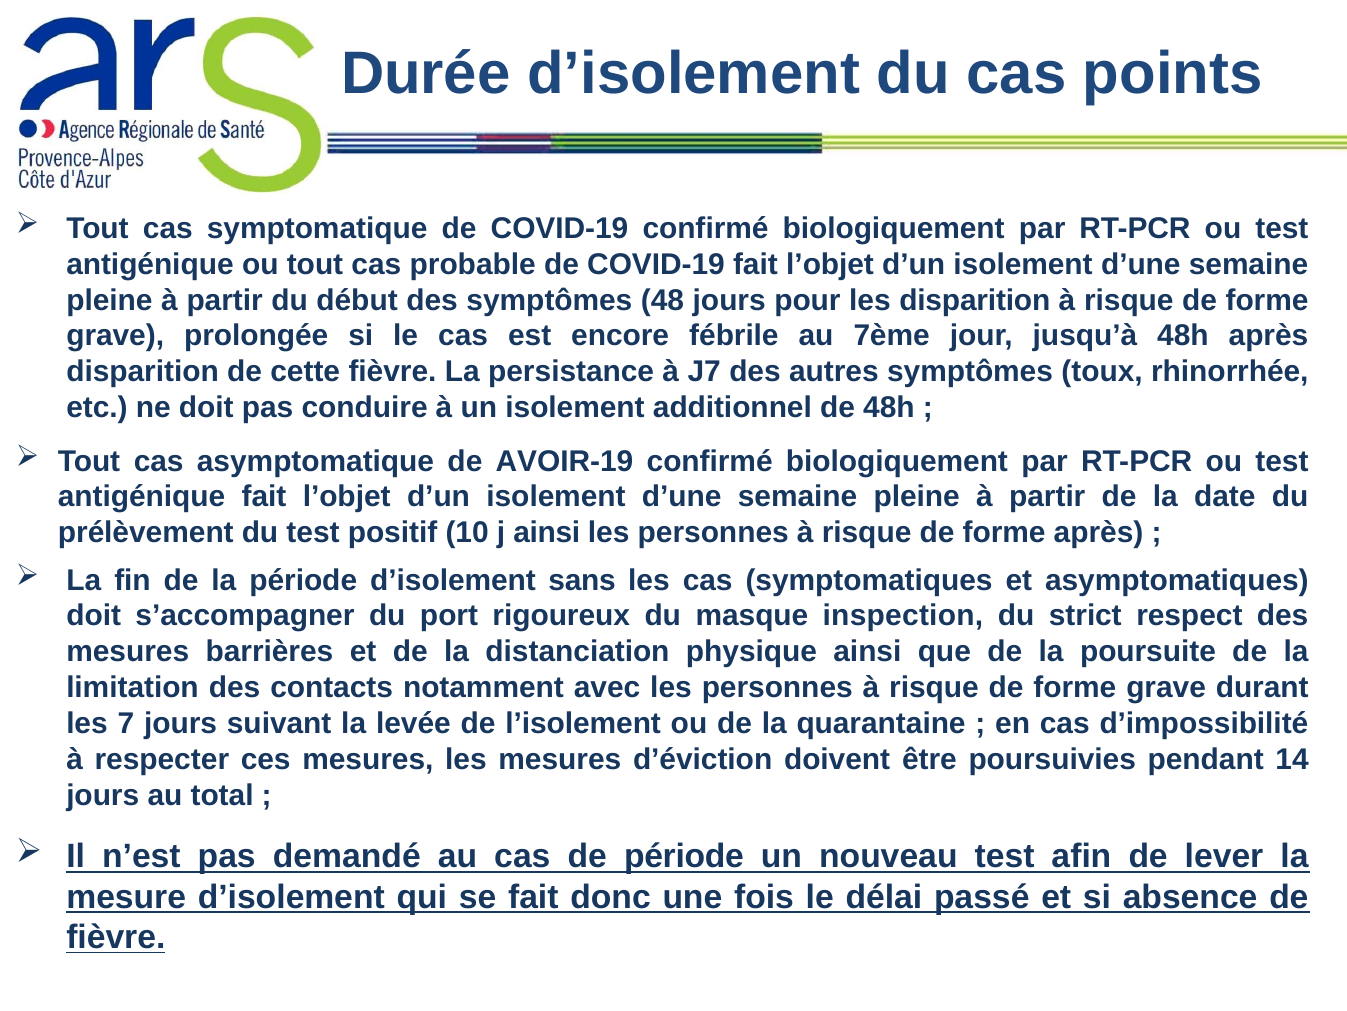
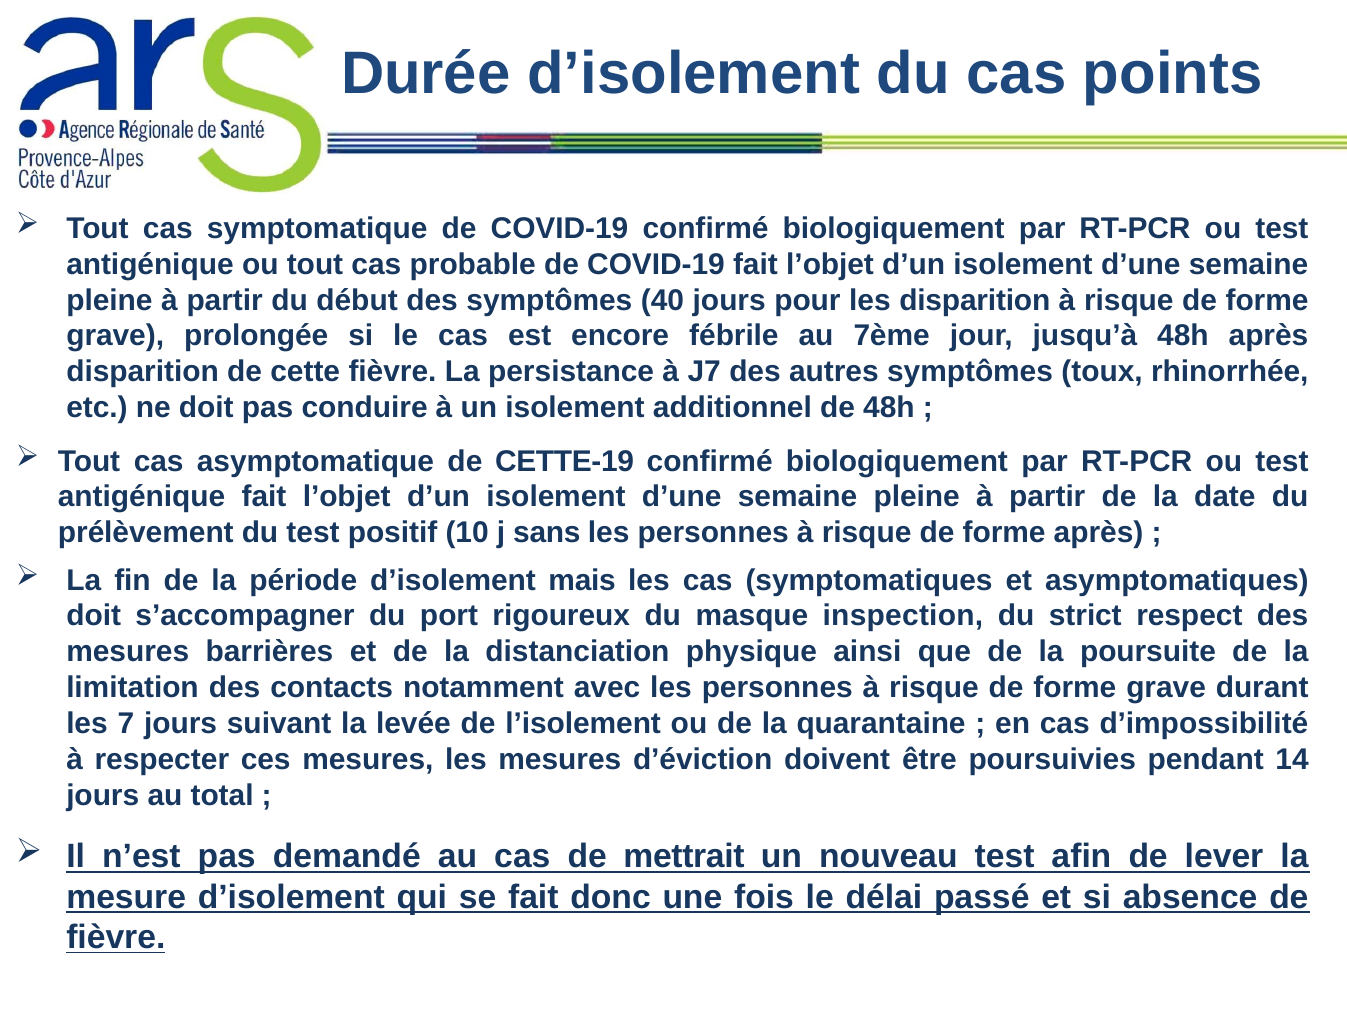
48: 48 -> 40
AVOIR-19: AVOIR-19 -> CETTE-19
j ainsi: ainsi -> sans
sans: sans -> mais
de période: période -> mettrait
